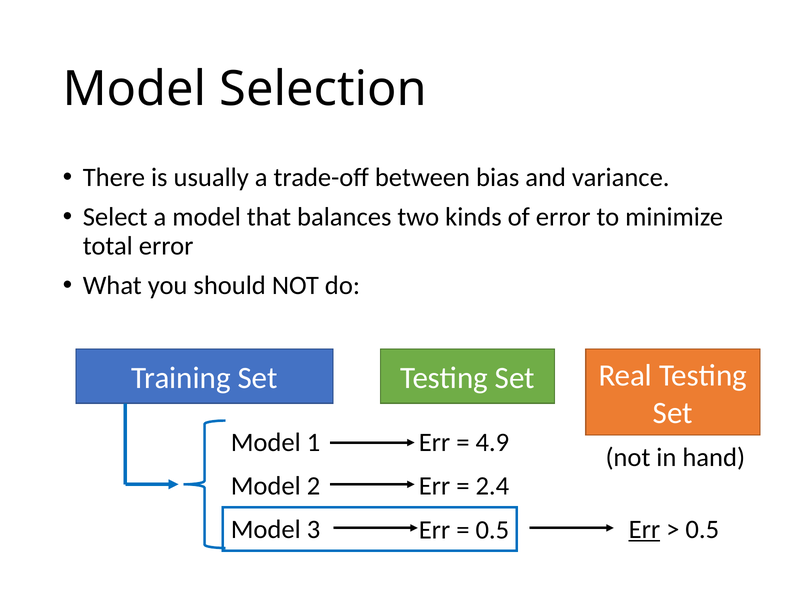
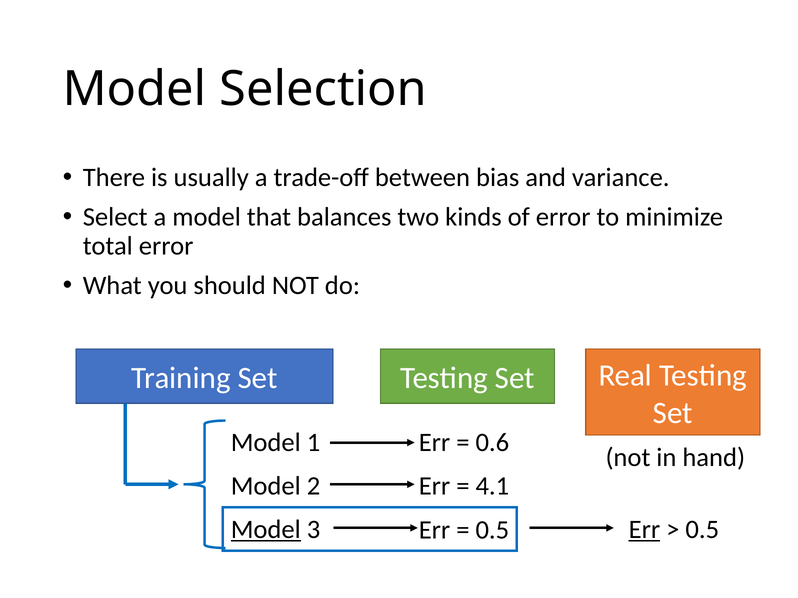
4.9: 4.9 -> 0.6
2.4: 2.4 -> 4.1
Model at (266, 530) underline: none -> present
